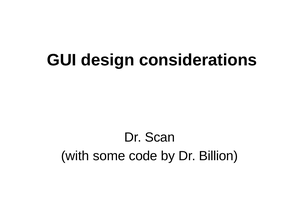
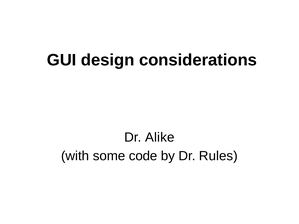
Scan: Scan -> Alike
Billion: Billion -> Rules
